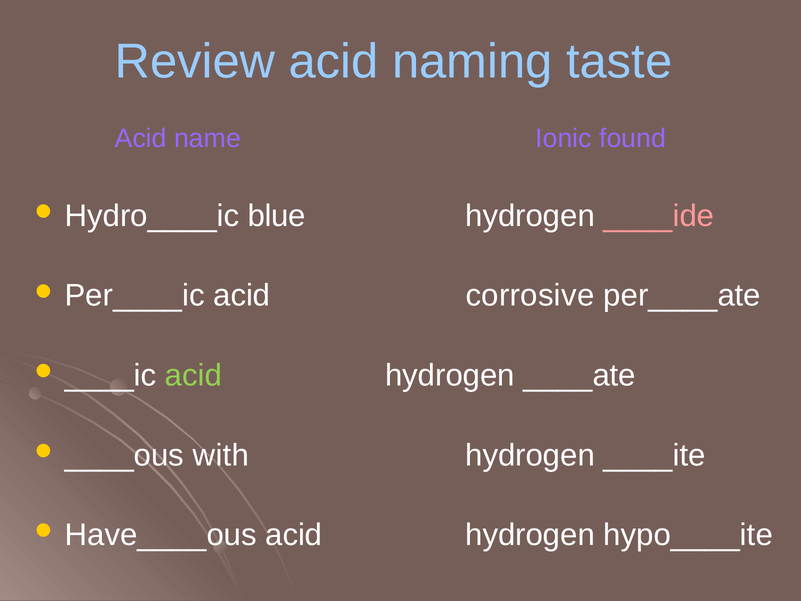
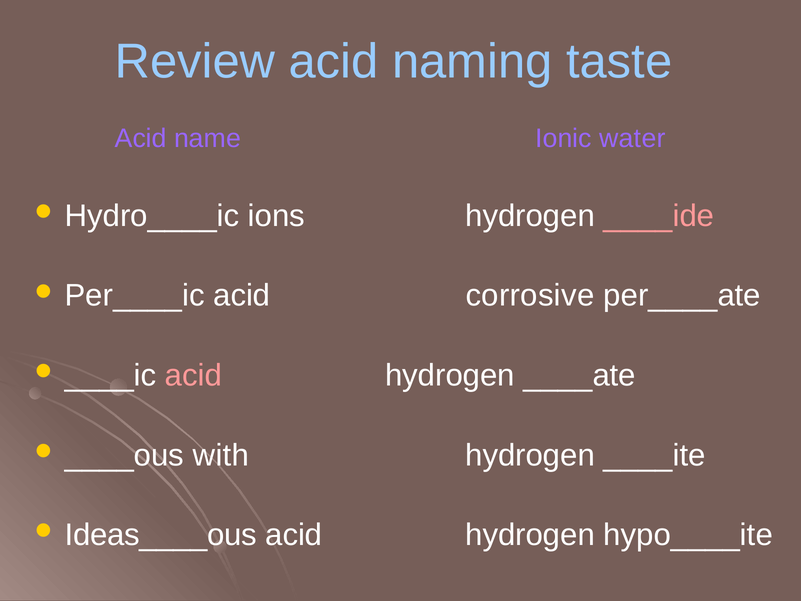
found: found -> water
blue: blue -> ions
acid at (193, 375) colour: light green -> pink
Have____ous: Have____ous -> Ideas____ous
